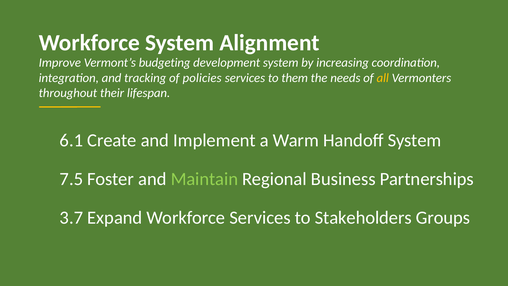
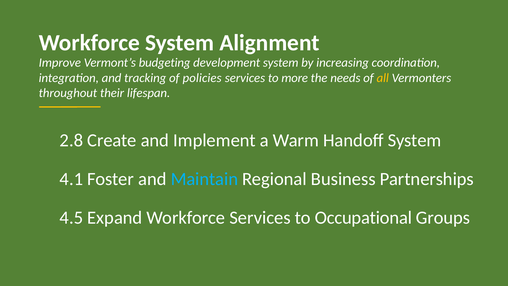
them: them -> more
6.1: 6.1 -> 2.8
7.5: 7.5 -> 4.1
Maintain colour: light green -> light blue
3.7: 3.7 -> 4.5
Stakeholders: Stakeholders -> Occupational
